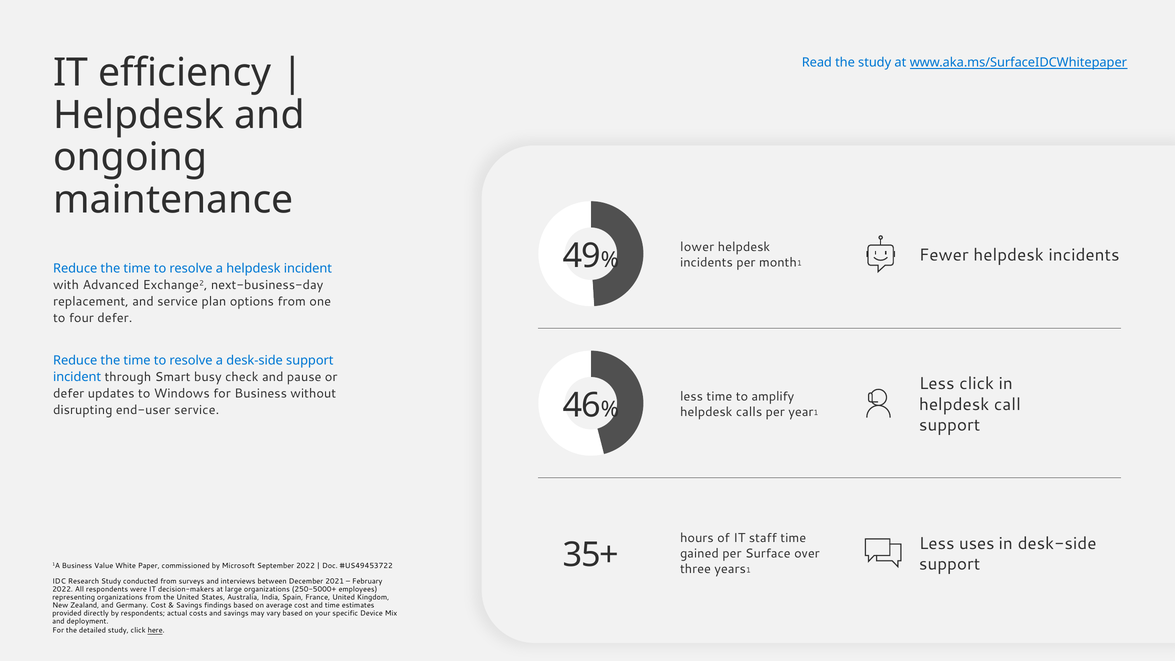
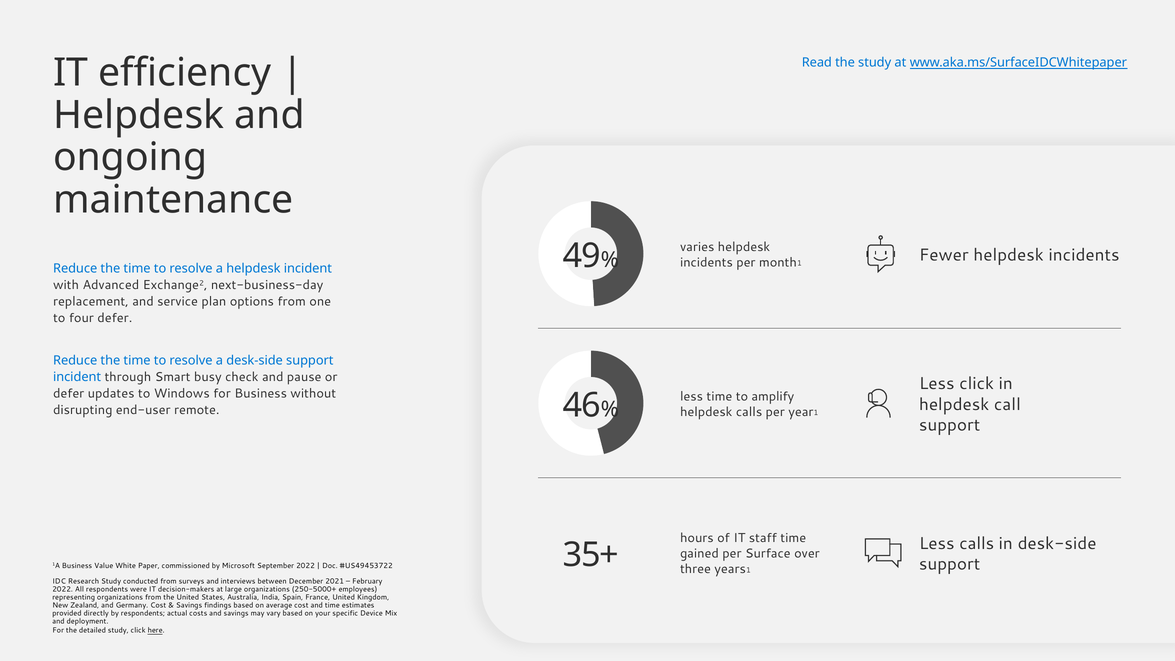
lower: lower -> varies
end-user service: service -> remote
Less uses: uses -> calls
